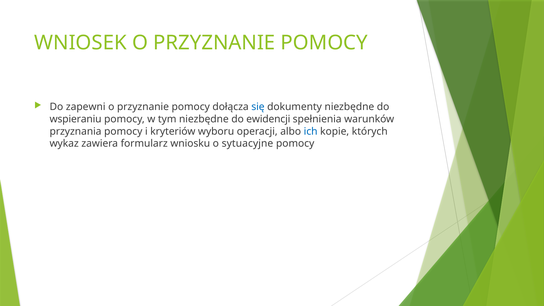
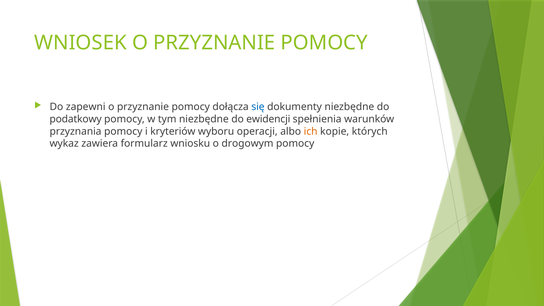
wspieraniu: wspieraniu -> podatkowy
ich colour: blue -> orange
sytuacyjne: sytuacyjne -> drogowym
